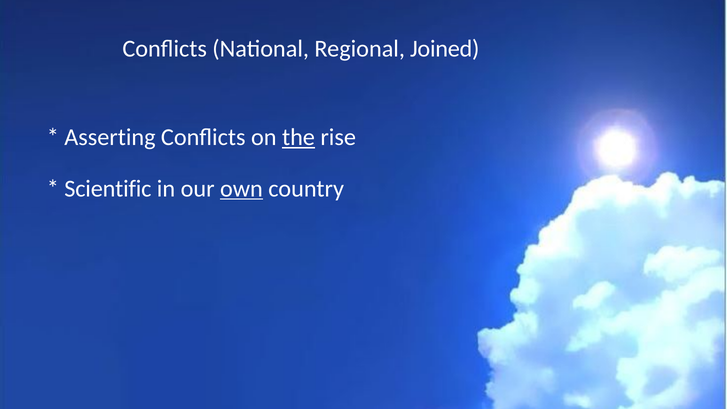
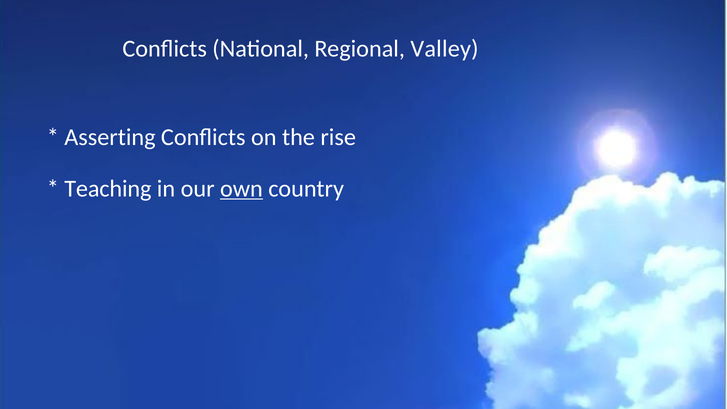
Joined: Joined -> Valley
the underline: present -> none
Scientific: Scientific -> Teaching
